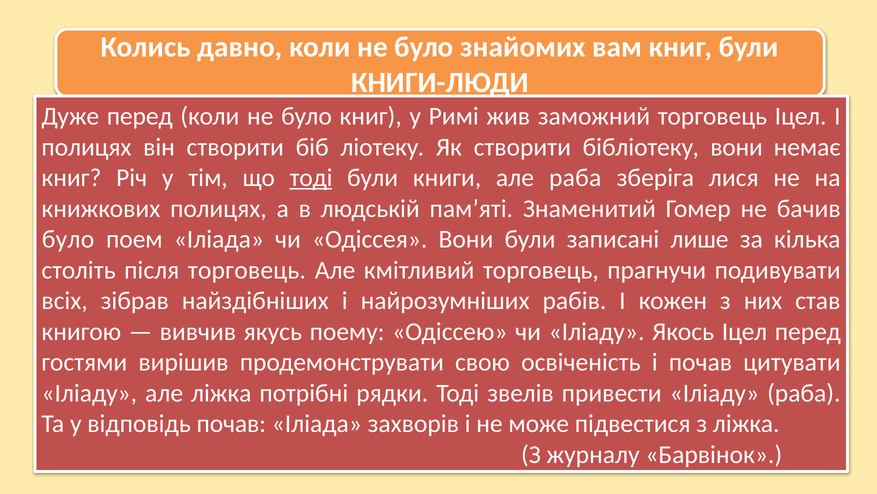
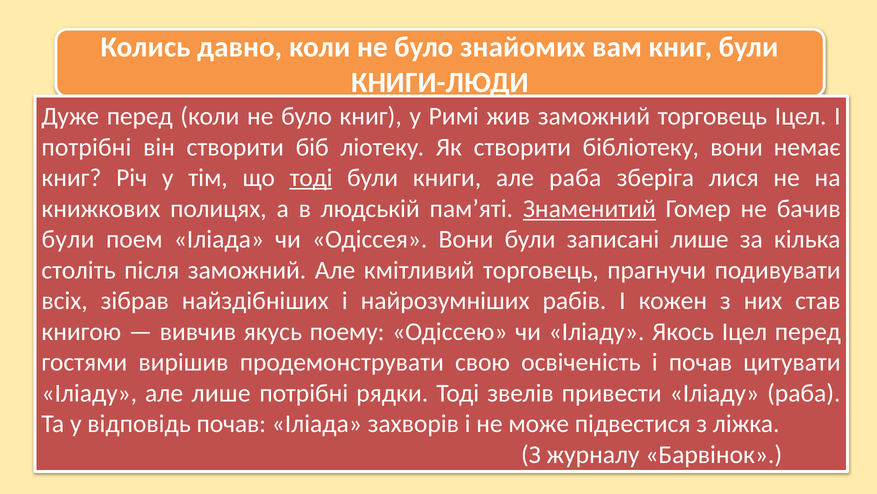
полицях at (87, 147): полицях -> потрібні
Знаменитий underline: none -> present
було at (68, 239): було -> були
після торговець: торговець -> заможний
але ліжка: ліжка -> лише
